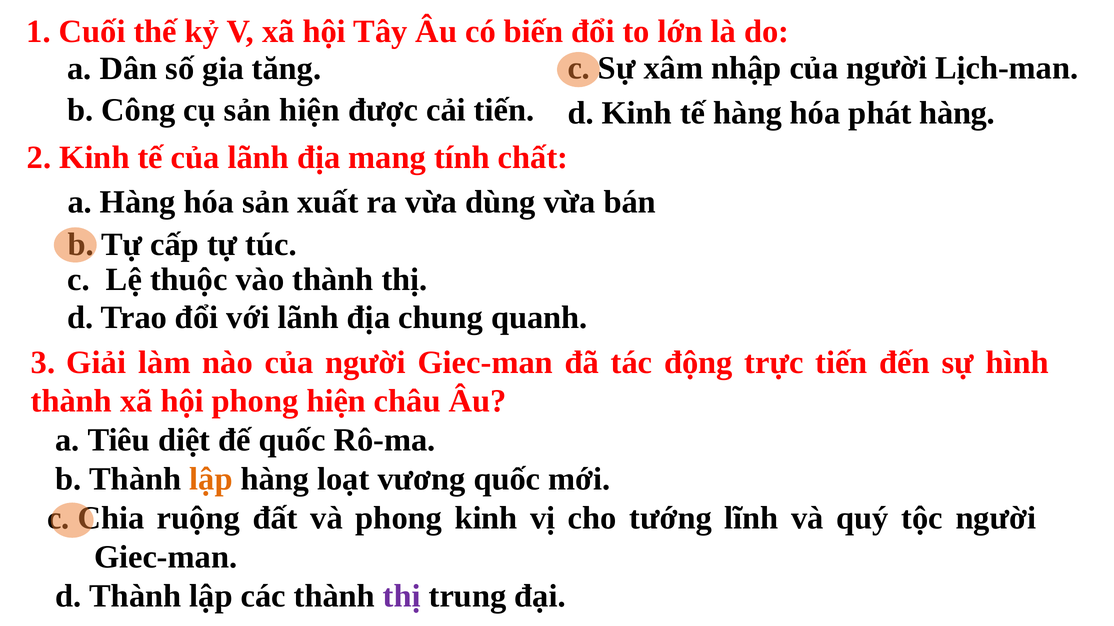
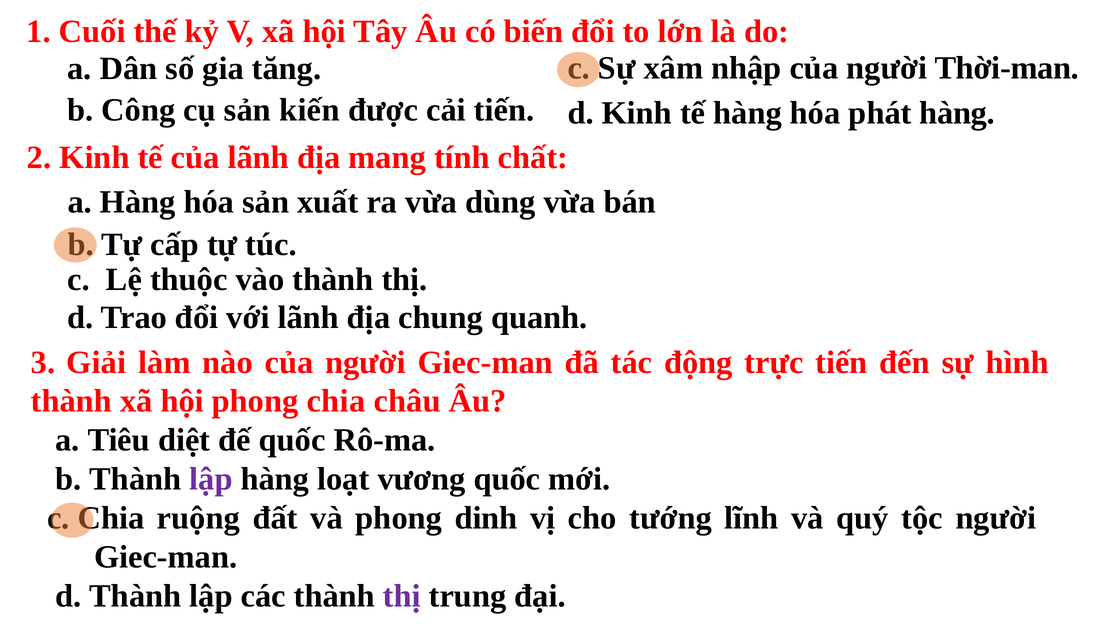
Lịch-man: Lịch-man -> Thời-man
sản hiện: hiện -> kiến
phong hiện: hiện -> chia
lập at (211, 480) colour: orange -> purple
phong kinh: kinh -> dinh
